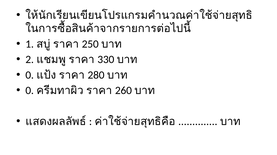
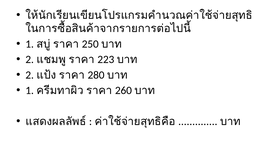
330: 330 -> 223
0 at (30, 75): 0 -> 2
0 at (30, 91): 0 -> 1
